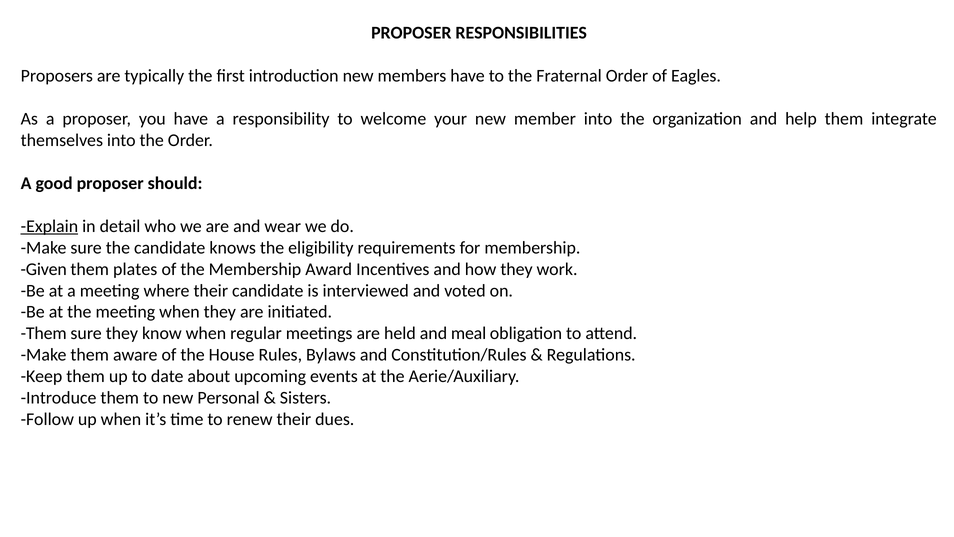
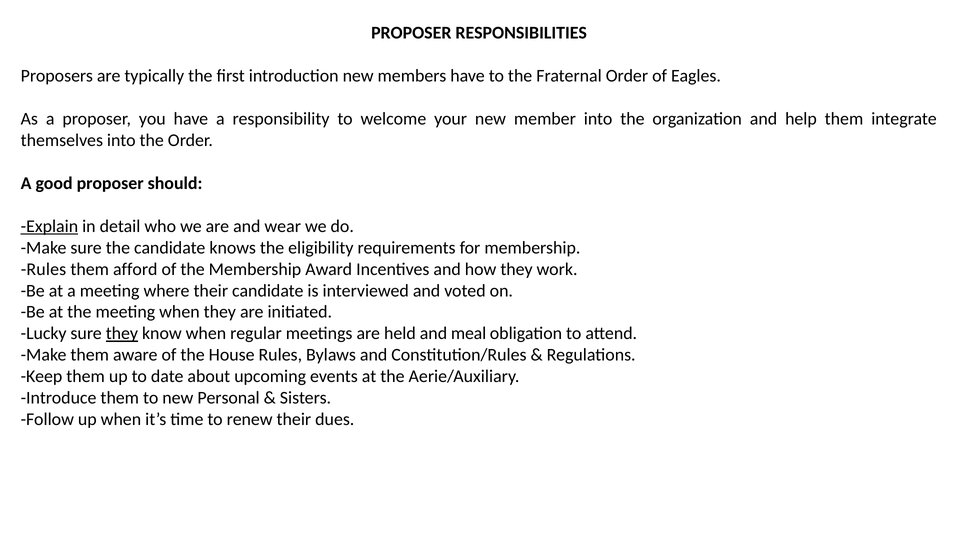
Given at (44, 269): Given -> Rules
plates: plates -> afford
Them at (44, 333): Them -> Lucky
they at (122, 333) underline: none -> present
